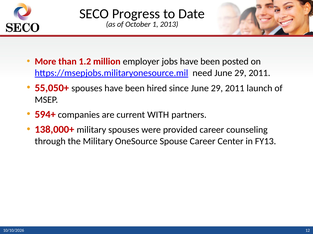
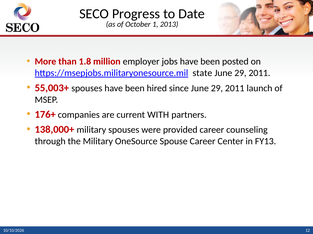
1.2: 1.2 -> 1.8
need: need -> state
55,050+: 55,050+ -> 55,003+
594+: 594+ -> 176+
